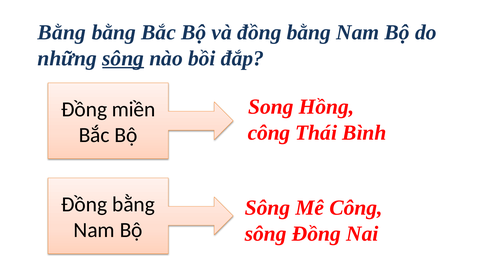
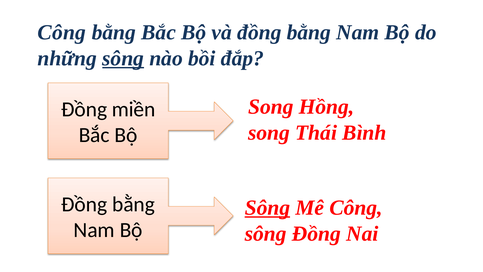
Bằng at (62, 33): Bằng -> Công
công at (269, 132): công -> song
Sông at (267, 208) underline: none -> present
